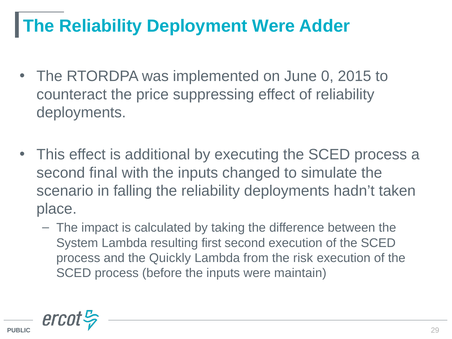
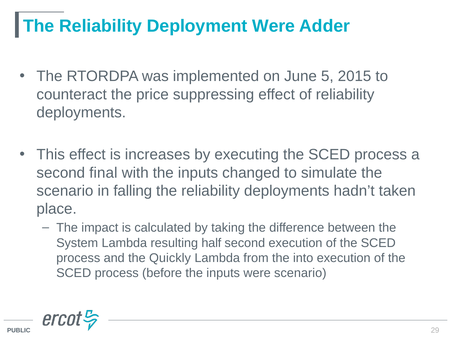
0: 0 -> 5
additional: additional -> increases
first: first -> half
risk: risk -> into
were maintain: maintain -> scenario
